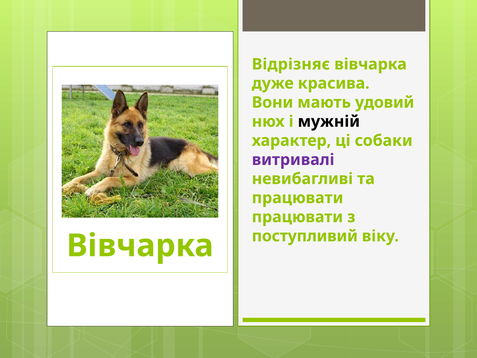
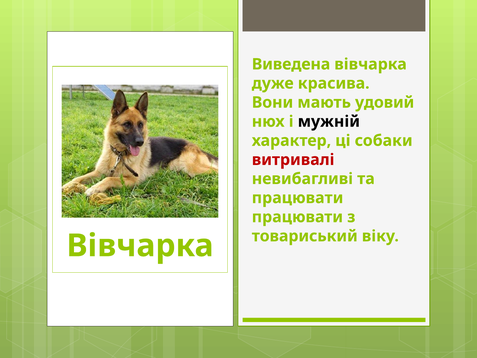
Відрізняє: Відрізняє -> Виведена
витривалі colour: purple -> red
поступливий: поступливий -> товариський
